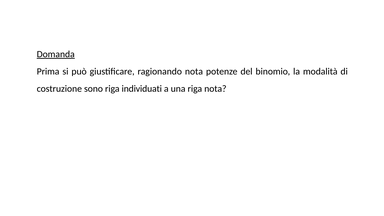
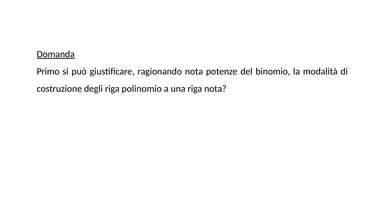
Prima: Prima -> Primo
sono: sono -> degli
individuati: individuati -> polinomio
